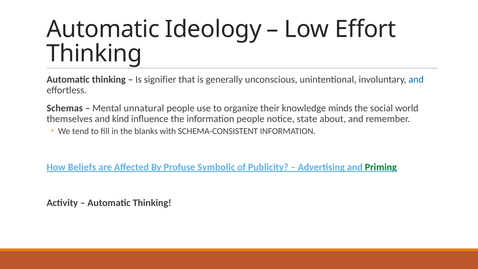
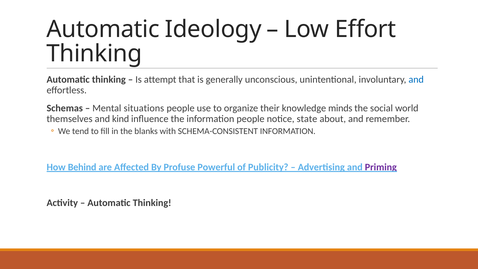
signifier: signifier -> attempt
unnatural: unnatural -> situations
Beliefs: Beliefs -> Behind
Symbolic: Symbolic -> Powerful
Priming colour: green -> purple
